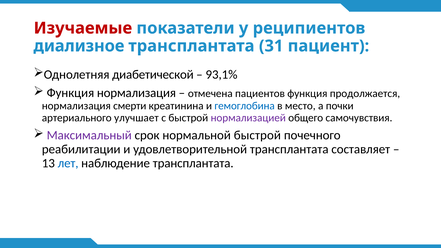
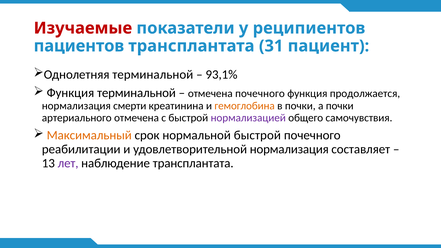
диализное: диализное -> пациентов
Однолетняя диабетической: диабетической -> терминальной
Функция нормализация: нормализация -> терминальной
отмечена пациентов: пациентов -> почечного
гемоглобина colour: blue -> orange
в место: место -> почки
артериального улучшает: улучшает -> отмечена
Максимальный colour: purple -> orange
удовлетворительной трансплантата: трансплантата -> нормализация
лет colour: blue -> purple
